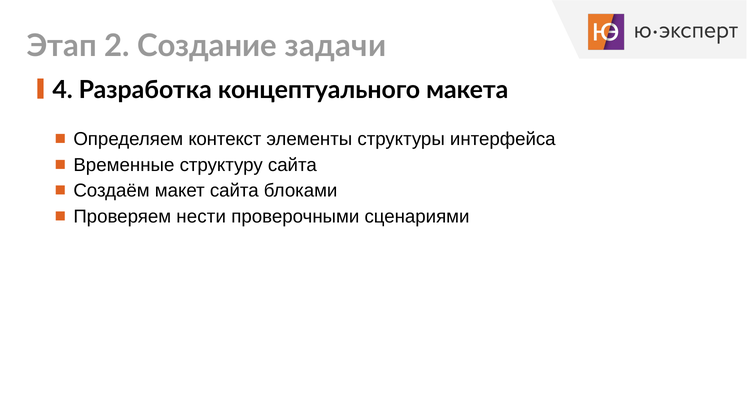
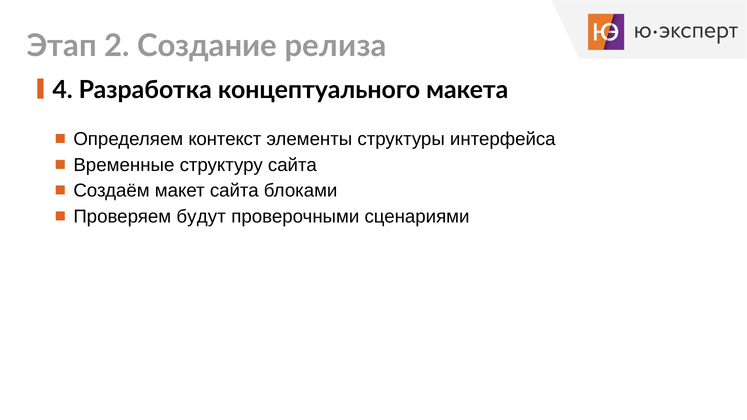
задачи: задачи -> релиза
нести: нести -> будут
